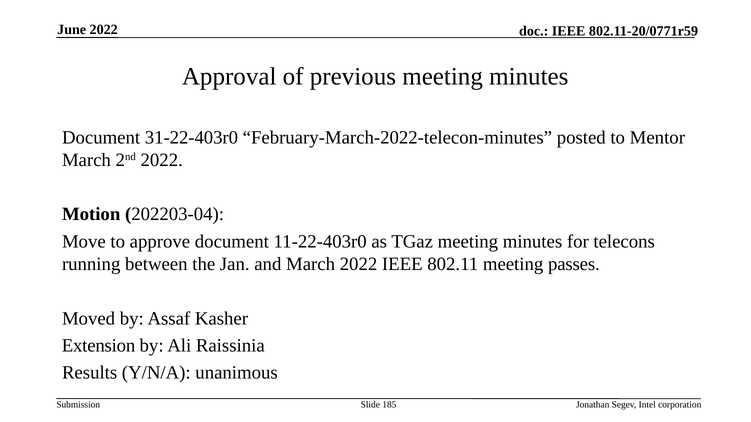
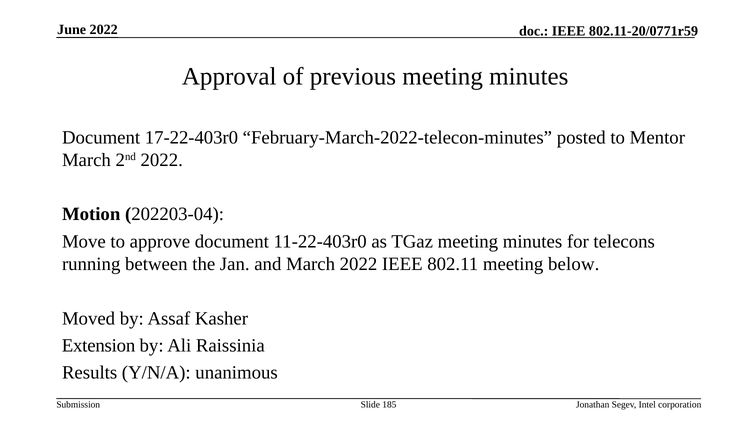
31-22-403r0: 31-22-403r0 -> 17-22-403r0
passes: passes -> below
